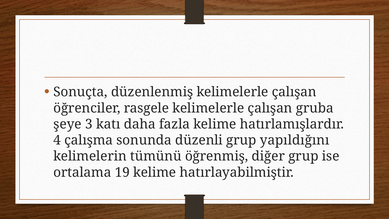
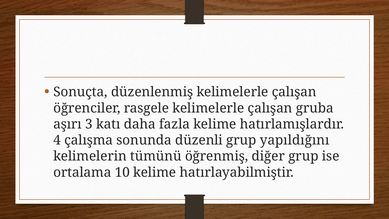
şeye: şeye -> aşırı
19: 19 -> 10
